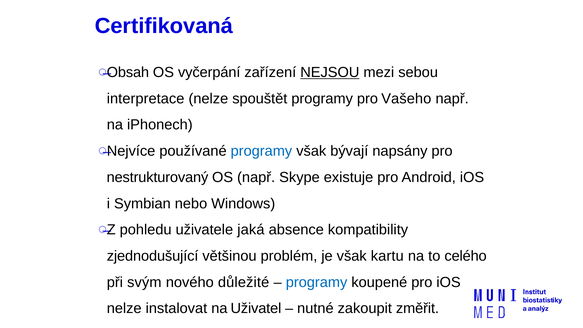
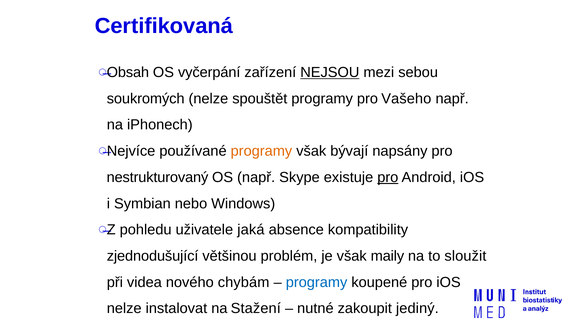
interpretace: interpretace -> soukromých
programy at (261, 151) colour: blue -> orange
pro at (388, 177) underline: none -> present
kartu: kartu -> maily
celého: celého -> sloužit
svým: svým -> videa
důležité: důležité -> chybám
Uživatel: Uživatel -> Stažení
změřit: změřit -> jediný
